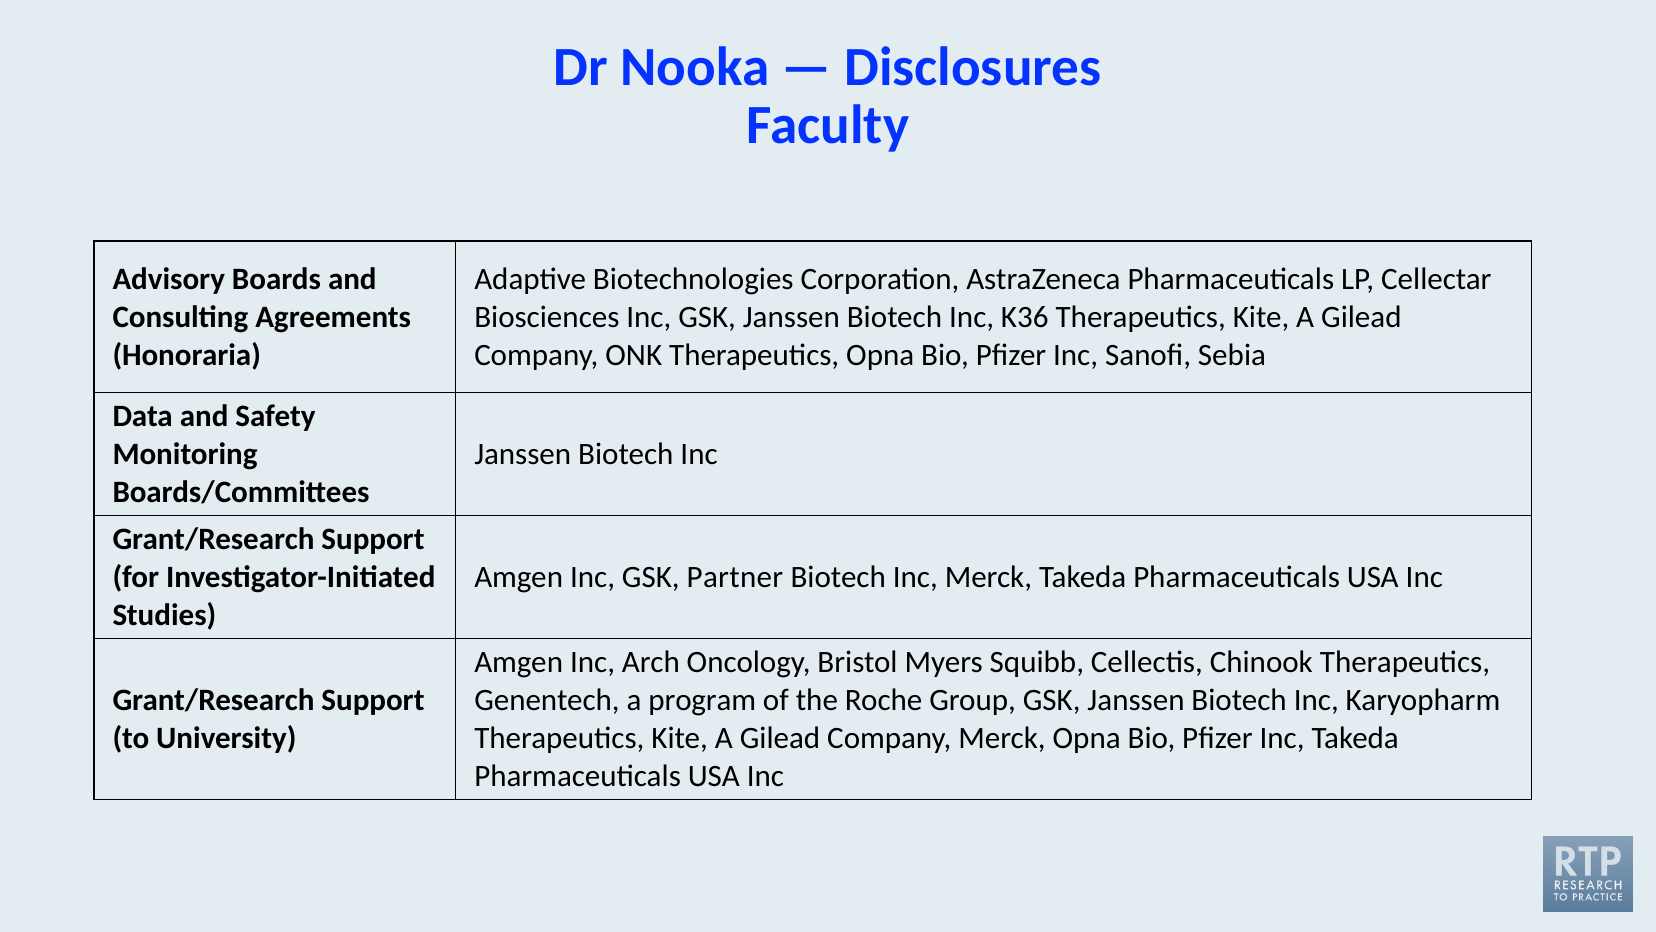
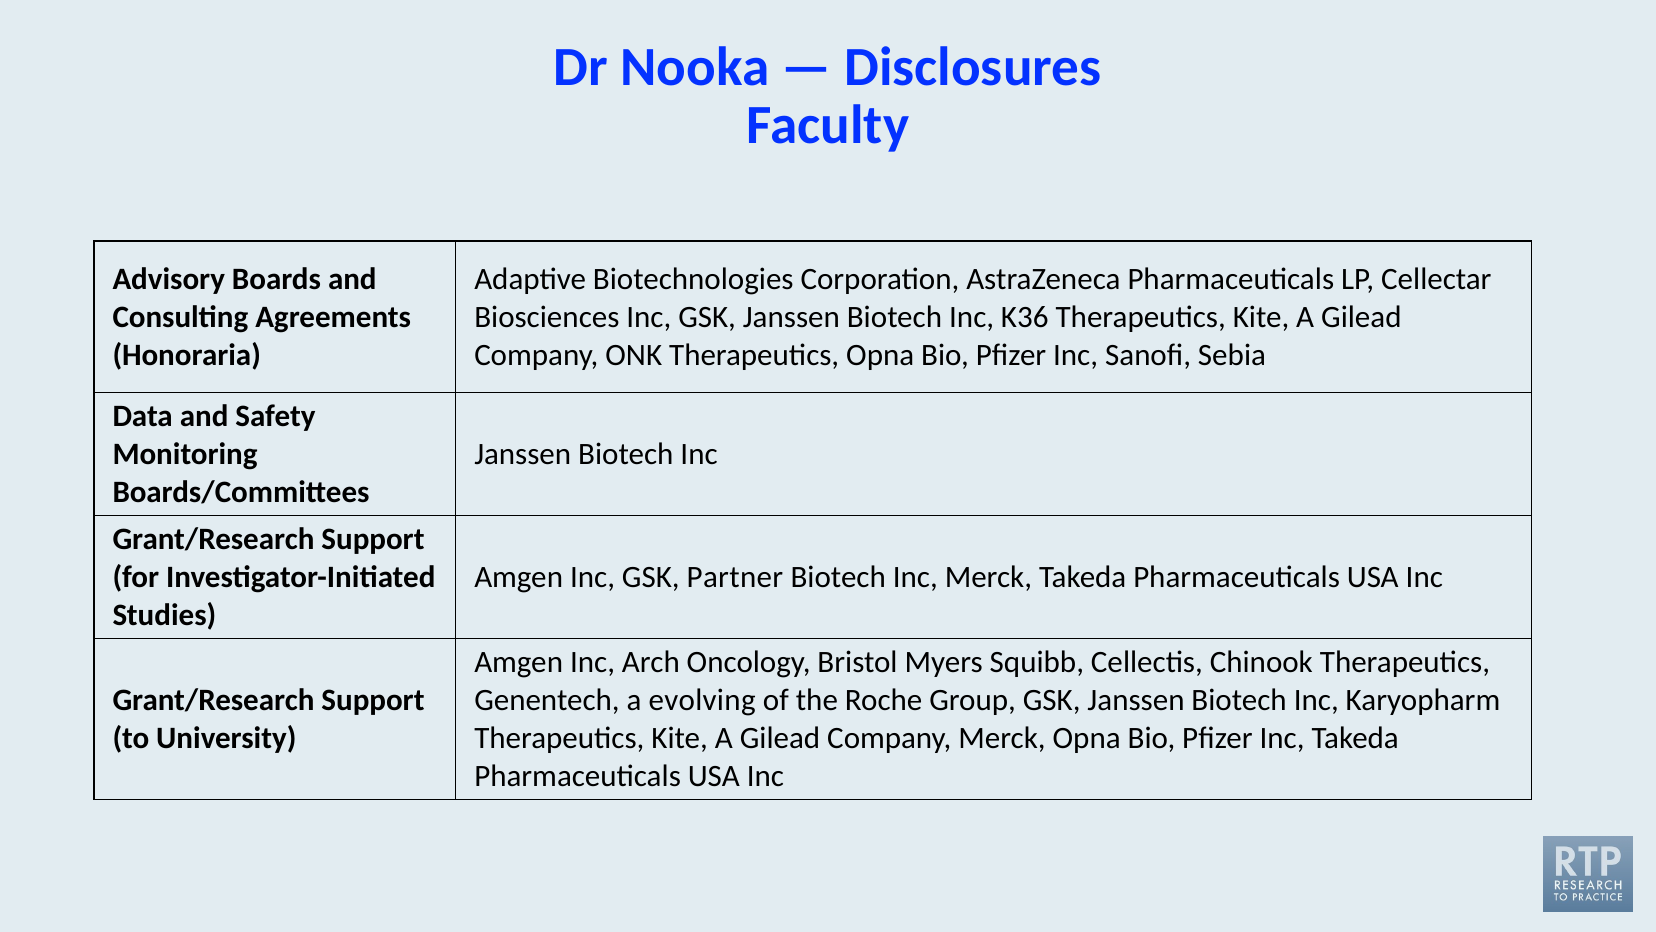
program: program -> evolving
